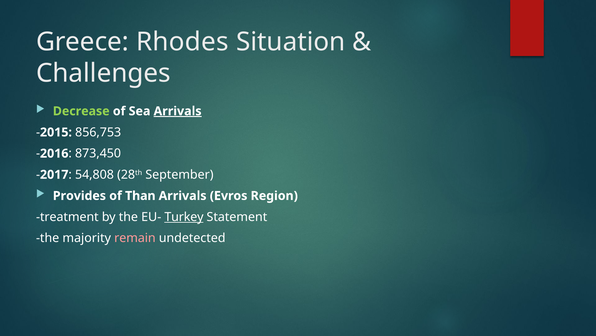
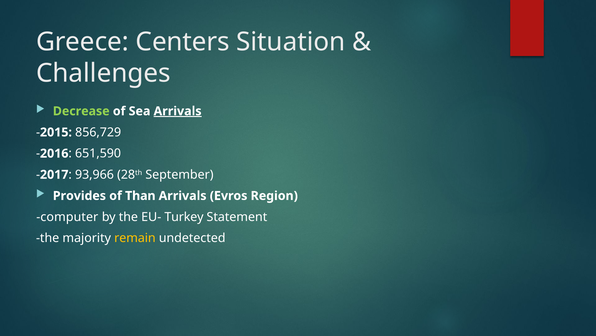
Rhodes: Rhodes -> Centers
856,753: 856,753 -> 856,729
873,450: 873,450 -> 651,590
54,808: 54,808 -> 93,966
treatment: treatment -> computer
Turkey underline: present -> none
remain colour: pink -> yellow
